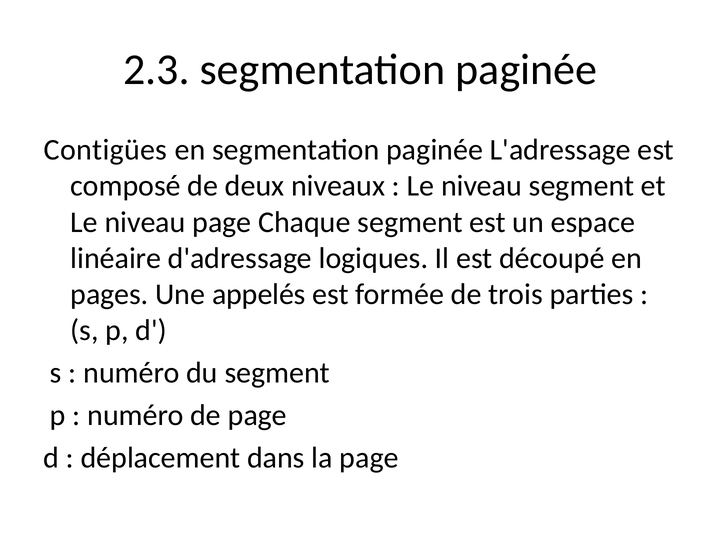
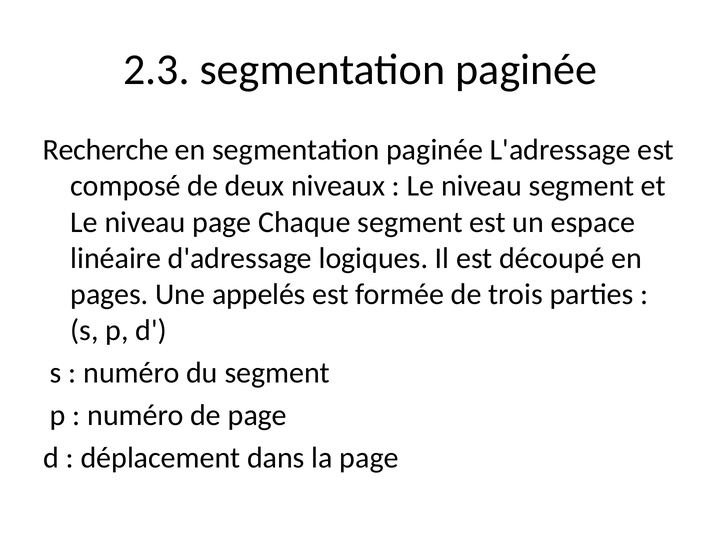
Contigües: Contigües -> Recherche
